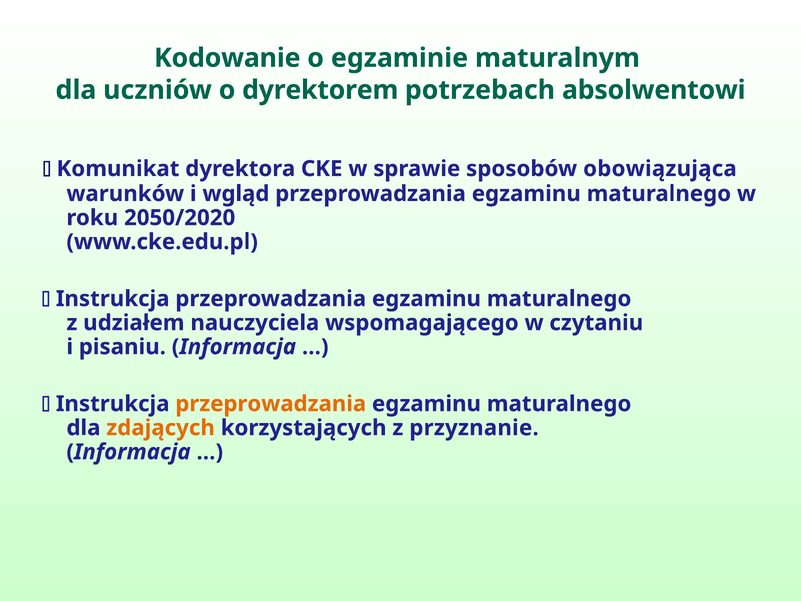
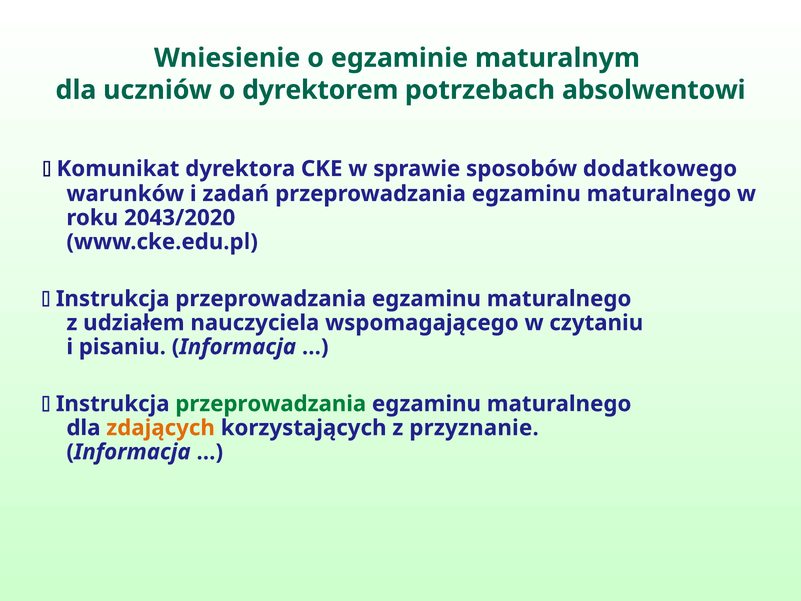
Kodowanie: Kodowanie -> Wniesienie
obowiązująca: obowiązująca -> dodatkowego
wgląd: wgląd -> zadań
2050/2020: 2050/2020 -> 2043/2020
przeprowadzania at (271, 404) colour: orange -> green
